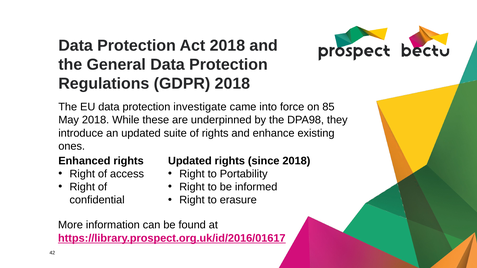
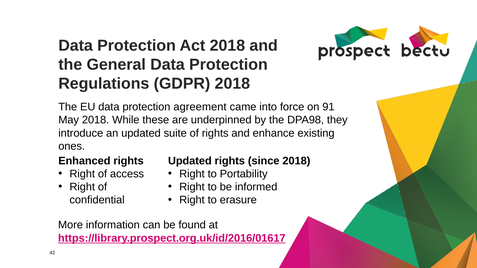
investigate: investigate -> agreement
85: 85 -> 91
